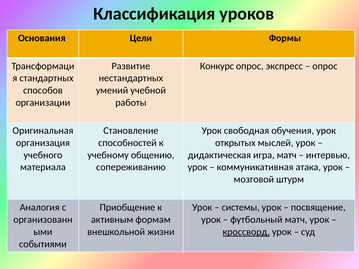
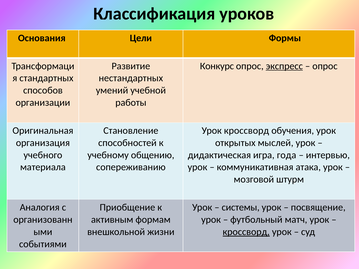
экспресс underline: none -> present
Урок свободная: свободная -> кроссворд
игра матч: матч -> года
